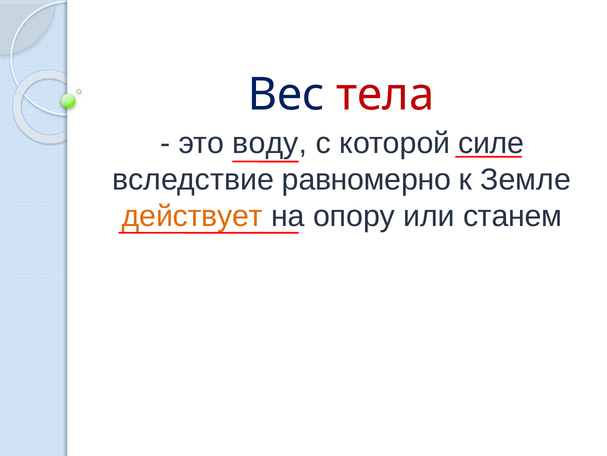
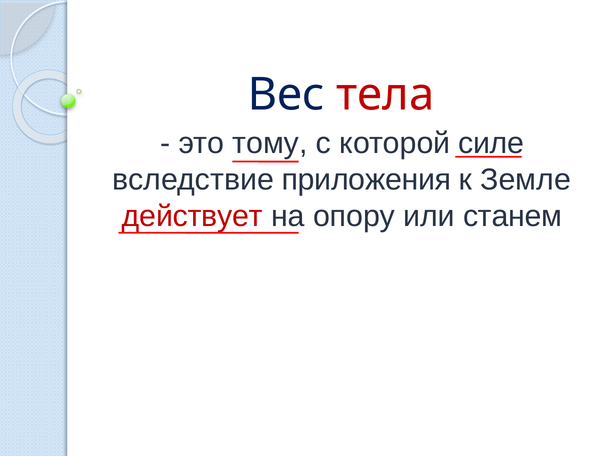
воду: воду -> тому
равномерно: равномерно -> приложения
действует colour: orange -> red
